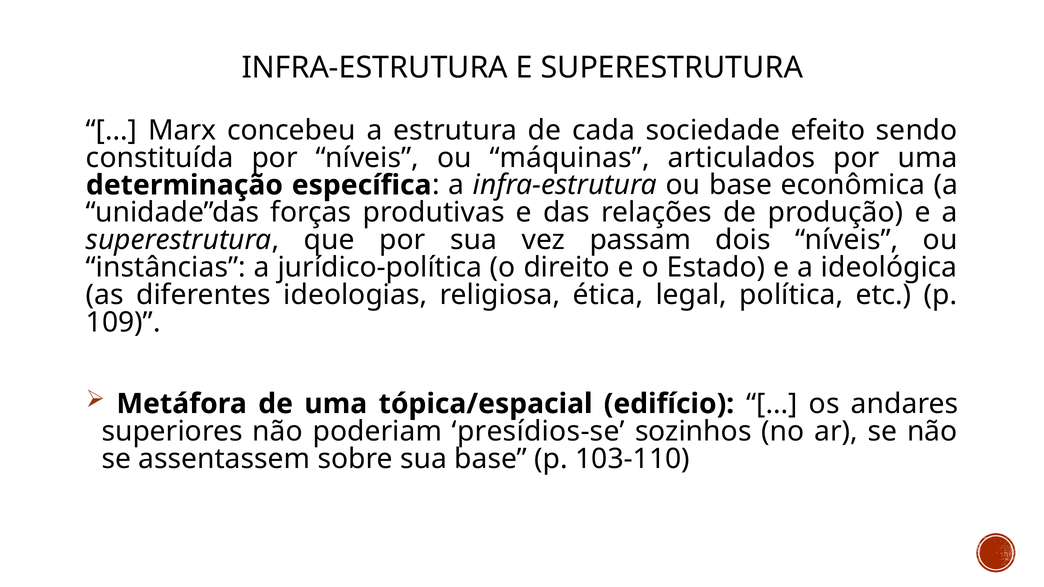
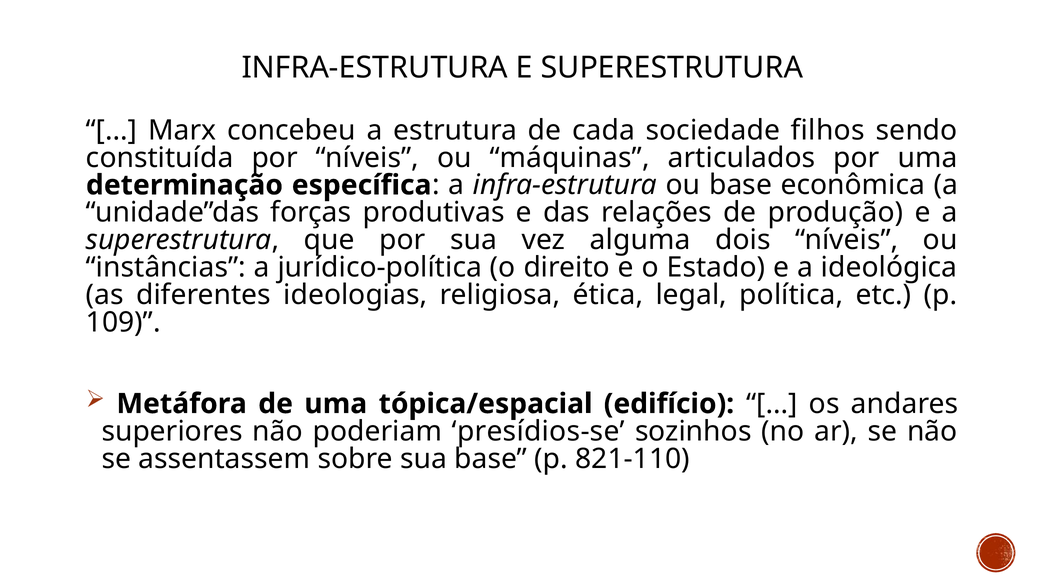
efeito: efeito -> filhos
passam: passam -> alguma
103-110: 103-110 -> 821-110
